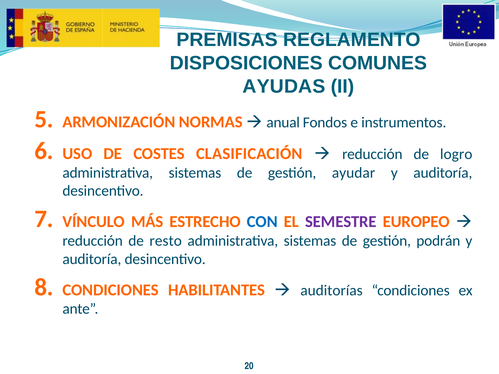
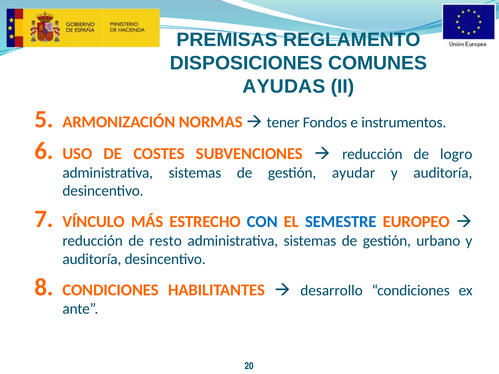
anual: anual -> tener
CLASIFICACIÓN: CLASIFICACIÓN -> SUBVENCIONES
SEMESTRE colour: purple -> blue
podrán: podrán -> urbano
auditorías: auditorías -> desarrollo
